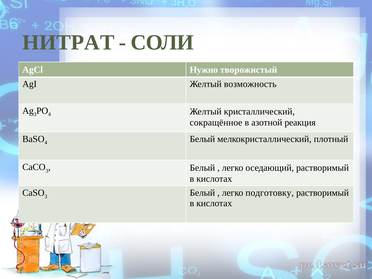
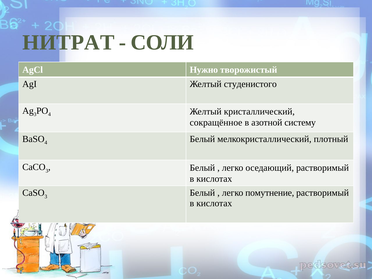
возможность: возможность -> студенистого
реакция: реакция -> систему
подготовку: подготовку -> помутнение
